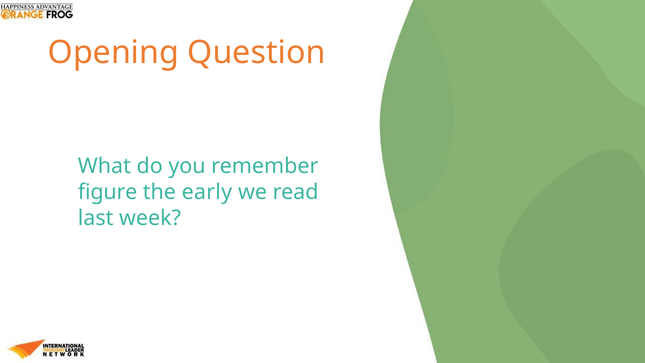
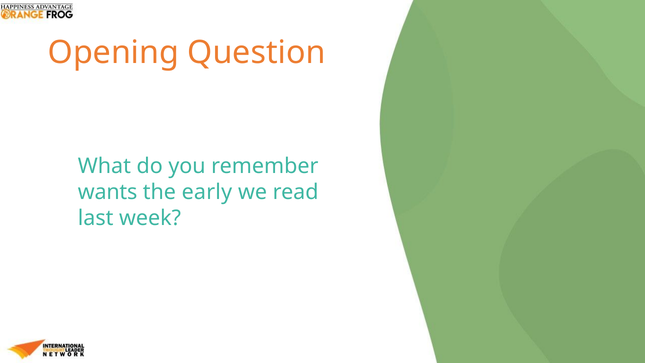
figure: figure -> wants
